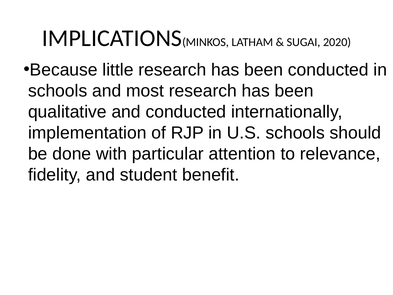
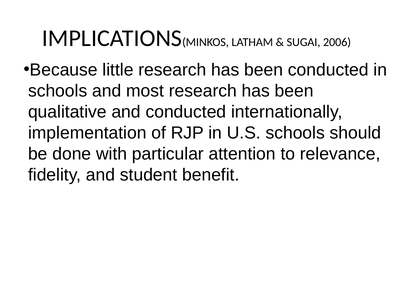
2020: 2020 -> 2006
